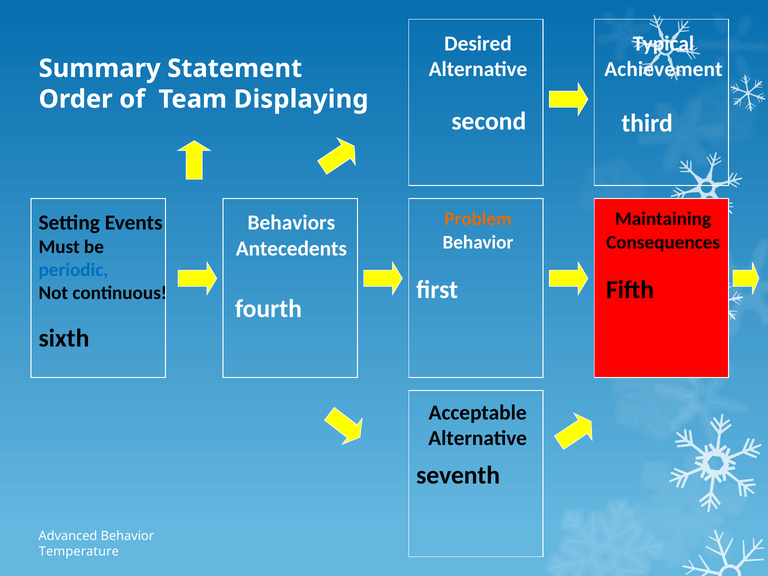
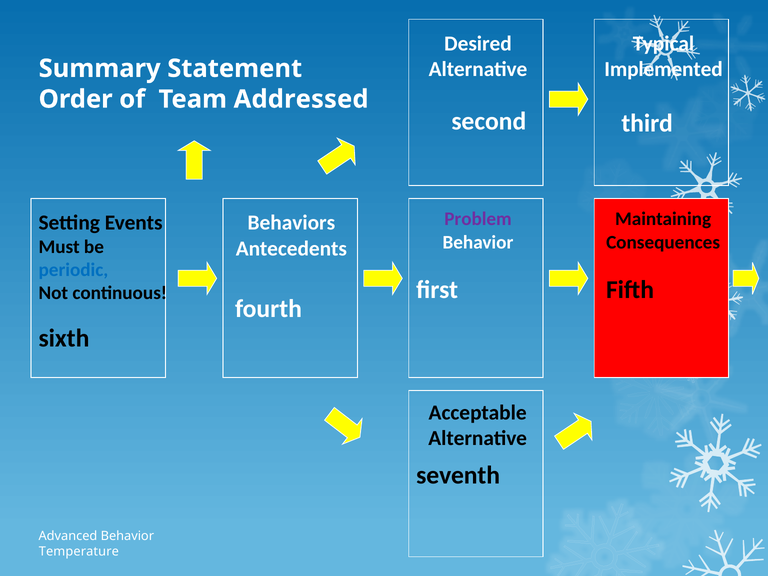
Achievement: Achievement -> Implemented
Displaying: Displaying -> Addressed
Problem colour: orange -> purple
